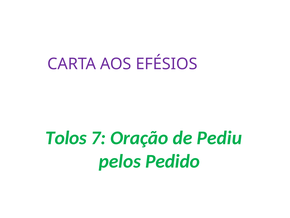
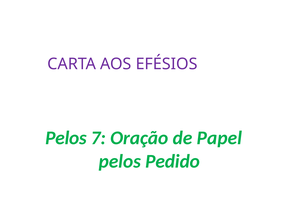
Tolos at (66, 138): Tolos -> Pelos
Pediu: Pediu -> Papel
